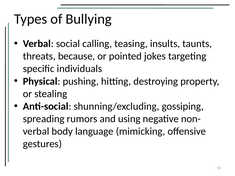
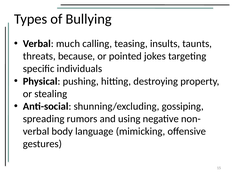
social: social -> much
